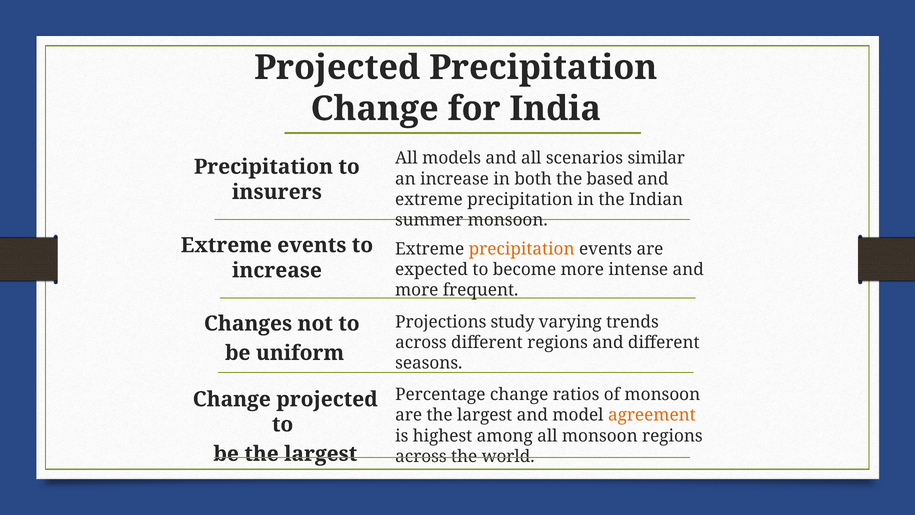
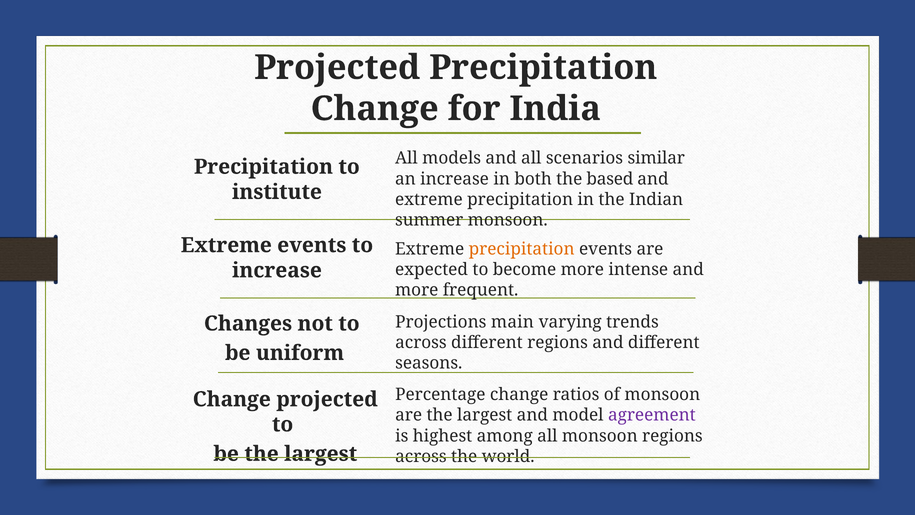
insurers: insurers -> institute
study: study -> main
agreement colour: orange -> purple
